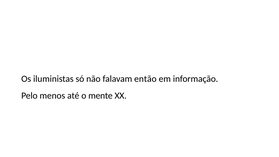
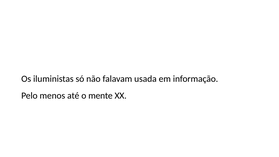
então: então -> usada
